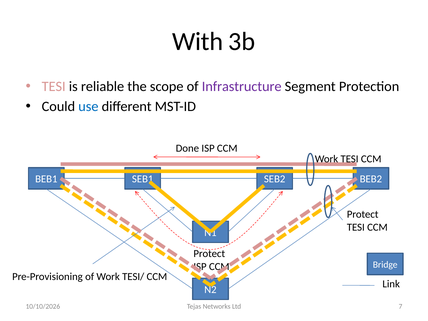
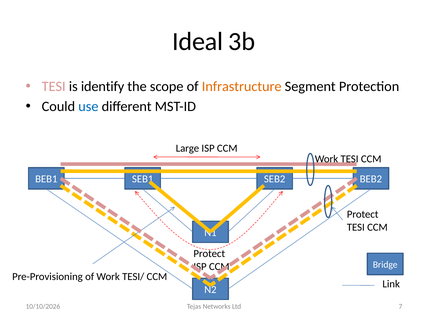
With: With -> Ideal
reliable: reliable -> identify
Infrastructure colour: purple -> orange
Done: Done -> Large
